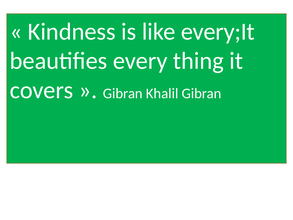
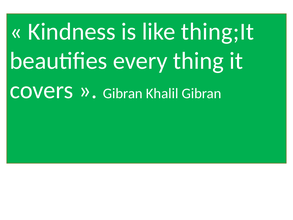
every;It: every;It -> thing;It
